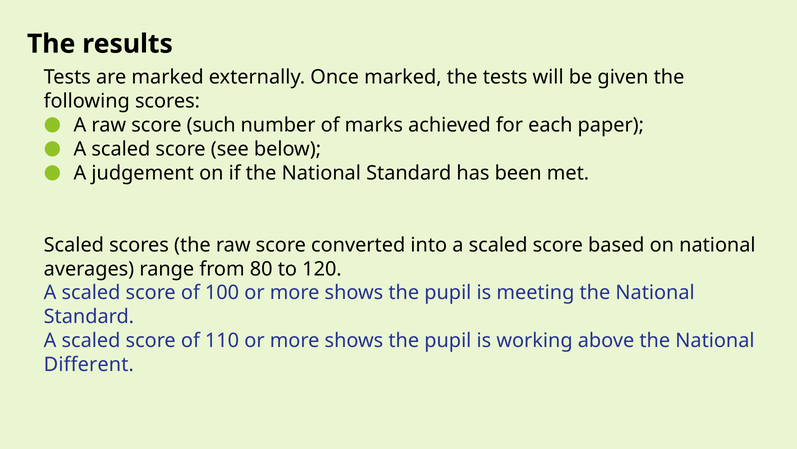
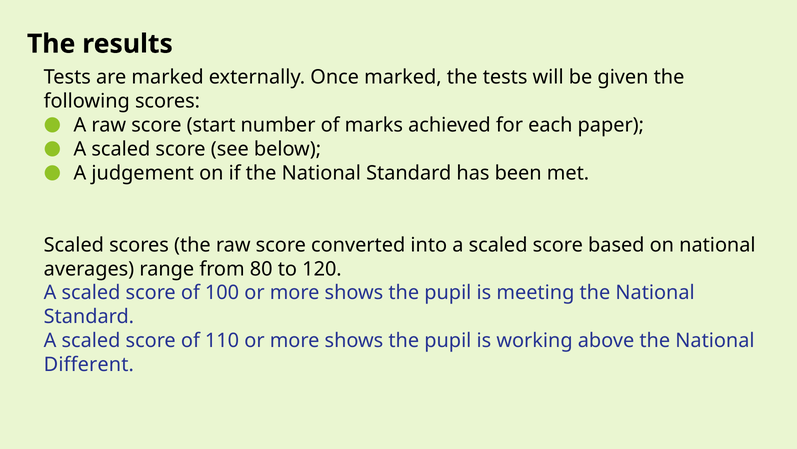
such: such -> start
